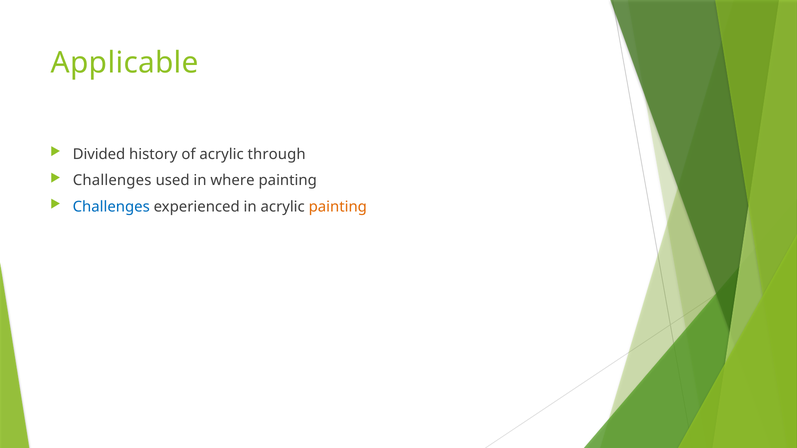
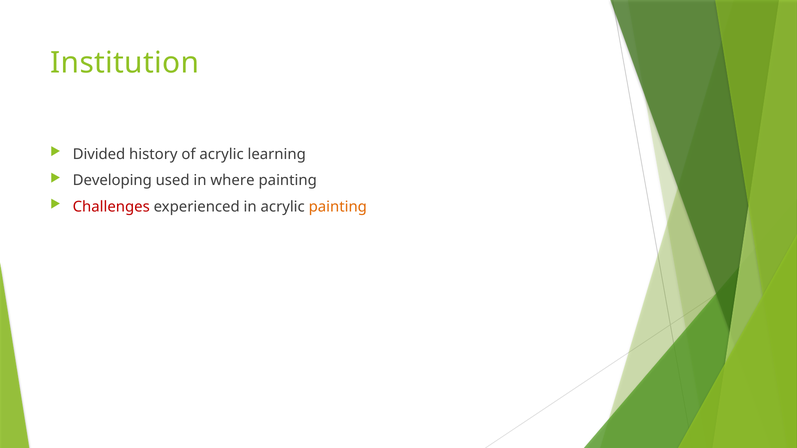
Applicable: Applicable -> Institution
through: through -> learning
Challenges at (112, 180): Challenges -> Developing
Challenges at (111, 207) colour: blue -> red
